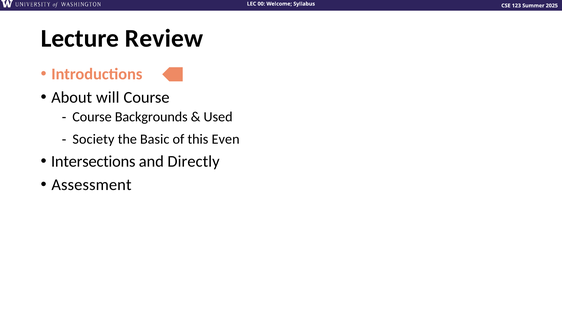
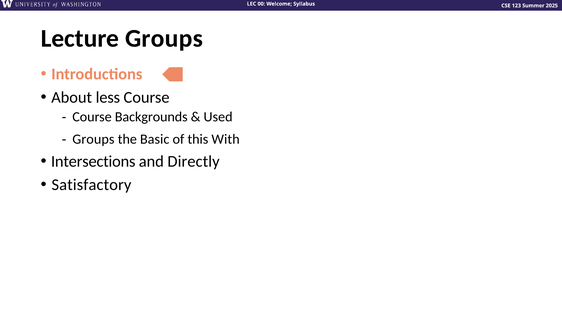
Lecture Review: Review -> Groups
will: will -> less
Society at (93, 139): Society -> Groups
Even: Even -> With
Assessment: Assessment -> Satisfactory
